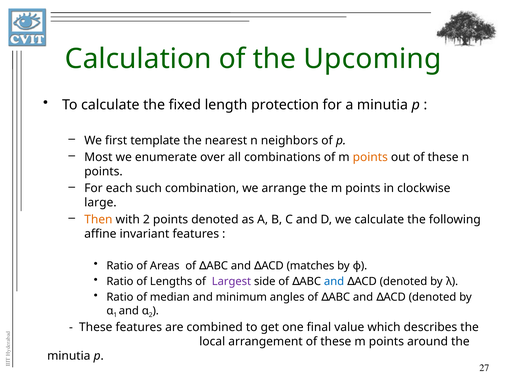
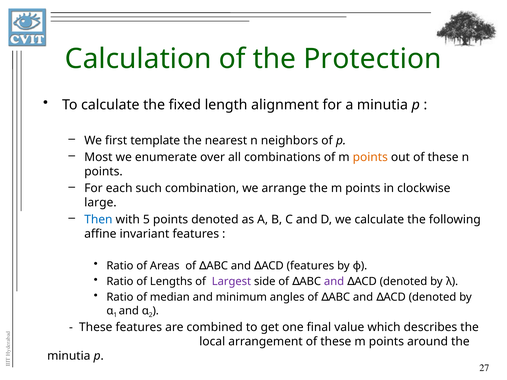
Upcoming: Upcoming -> Protection
protection: protection -> alignment
Then colour: orange -> blue
with 2: 2 -> 5
matches at (310, 266): matches -> features
and at (334, 282) colour: blue -> purple
